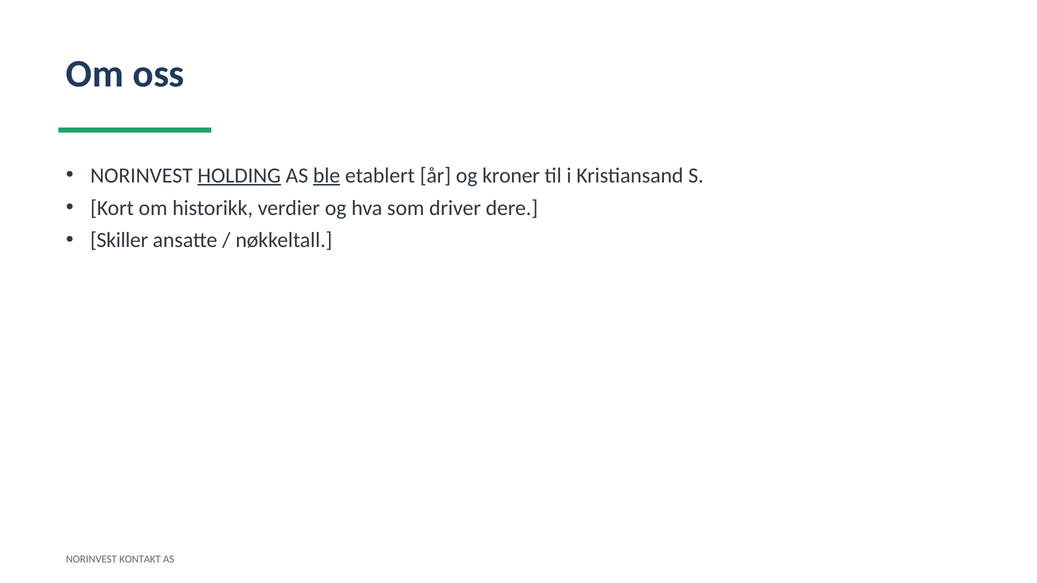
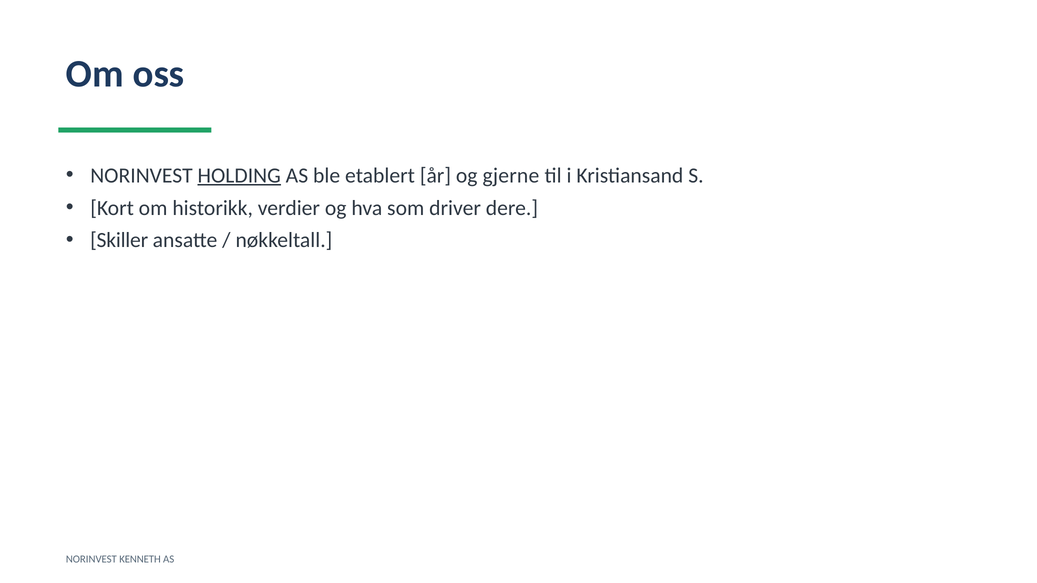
ble underline: present -> none
kroner: kroner -> gjerne
KONTAKT: KONTAKT -> KENNETH
